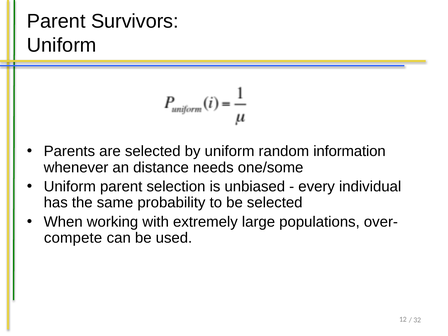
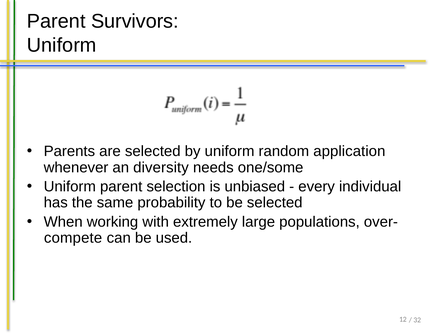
information: information -> application
distance: distance -> diversity
